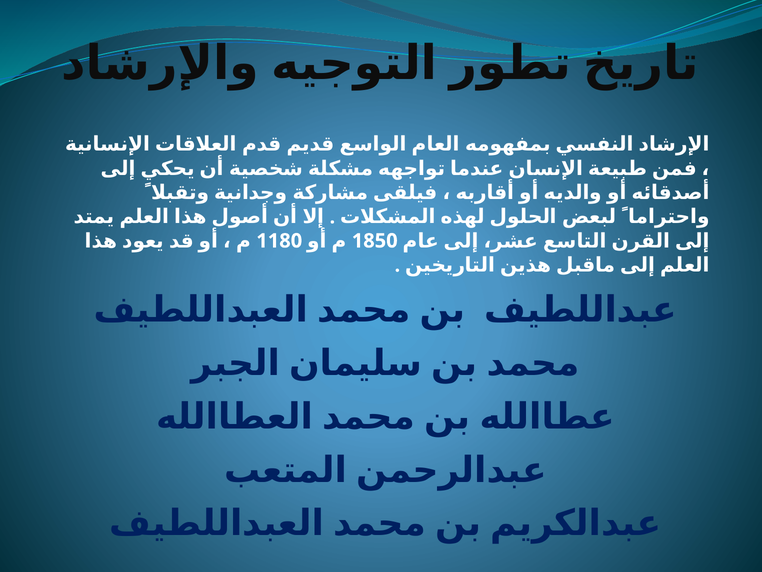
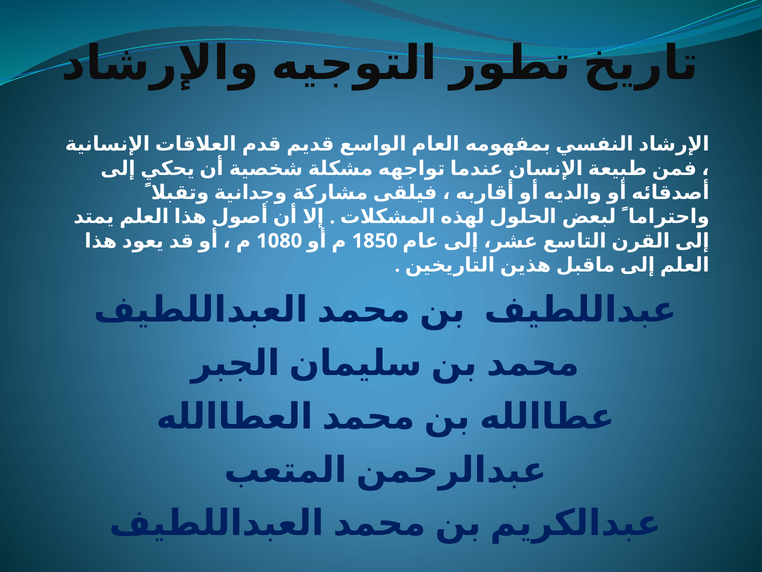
1180: 1180 -> 1080
